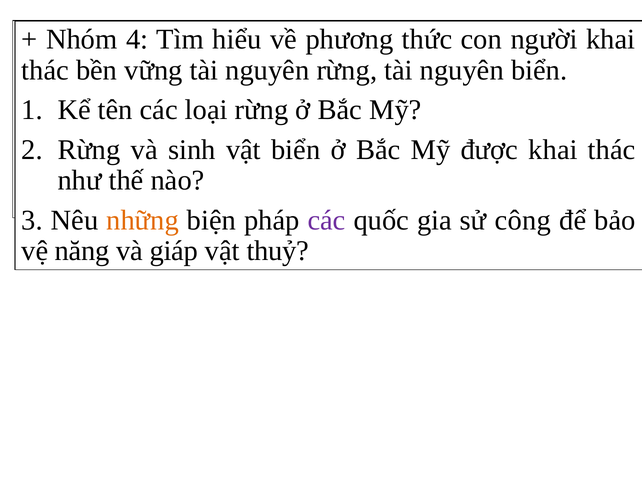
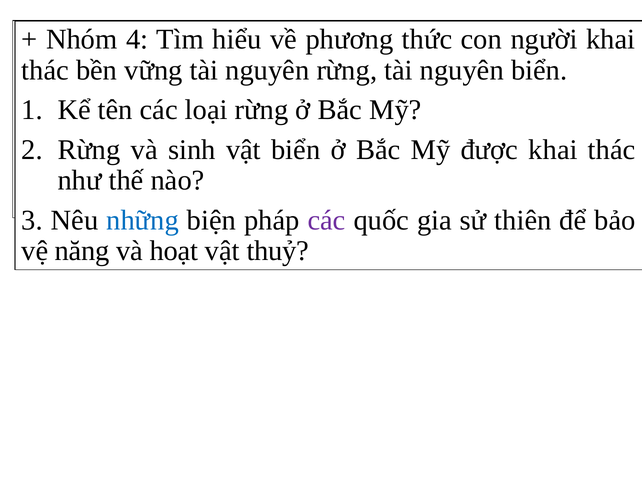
những at (143, 220) colour: orange -> blue
công: công -> thiên
giáp: giáp -> hoạt
